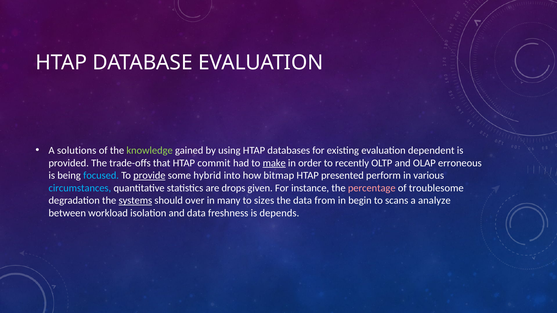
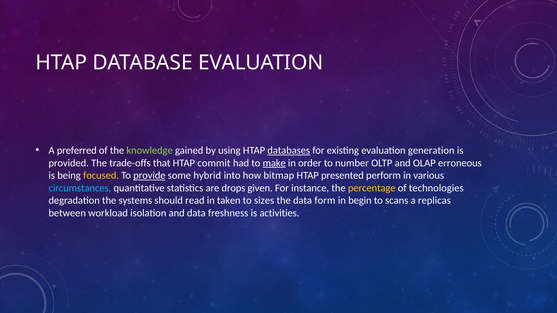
solutions: solutions -> preferred
databases underline: none -> present
dependent: dependent -> generation
recently: recently -> number
focused colour: light blue -> yellow
percentage colour: pink -> yellow
troublesome: troublesome -> technologies
systems underline: present -> none
over: over -> read
many: many -> taken
from: from -> form
analyze: analyze -> replicas
depends: depends -> activities
